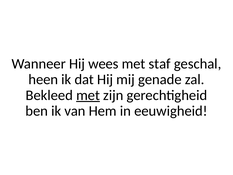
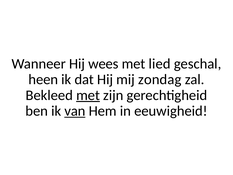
staf: staf -> lied
genade: genade -> zondag
van underline: none -> present
